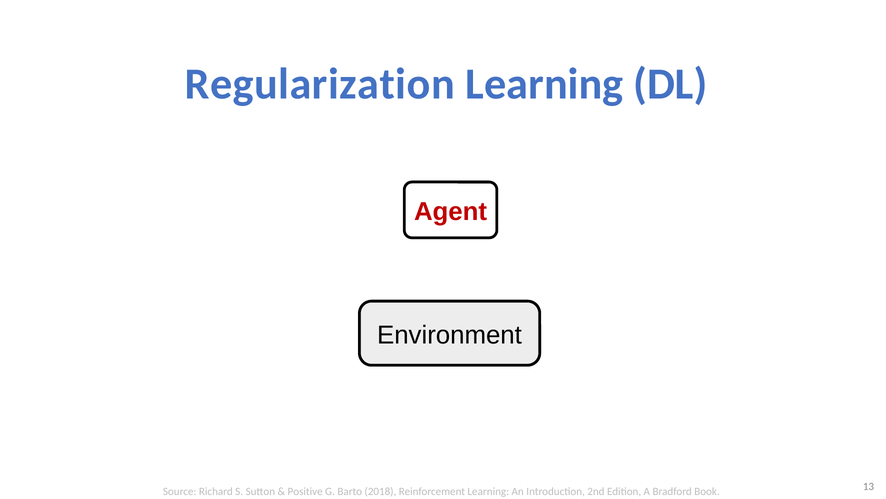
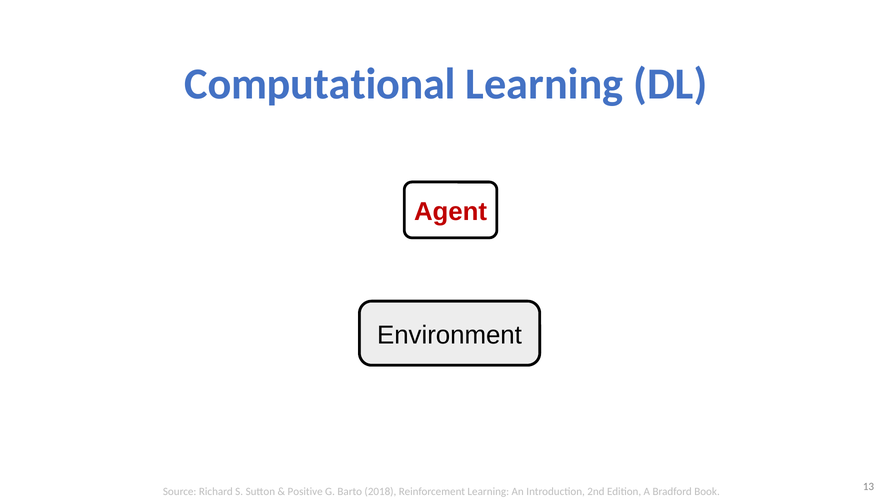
Regularization: Regularization -> Computational
